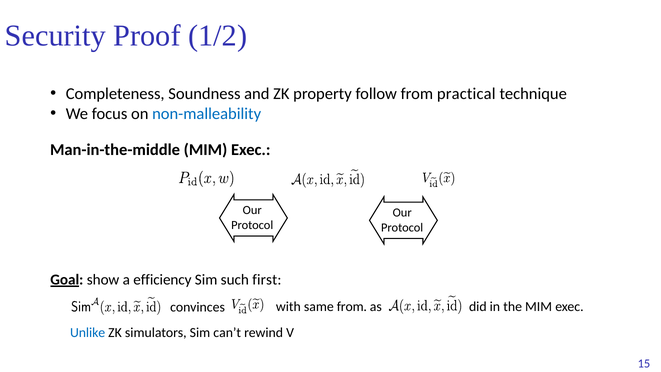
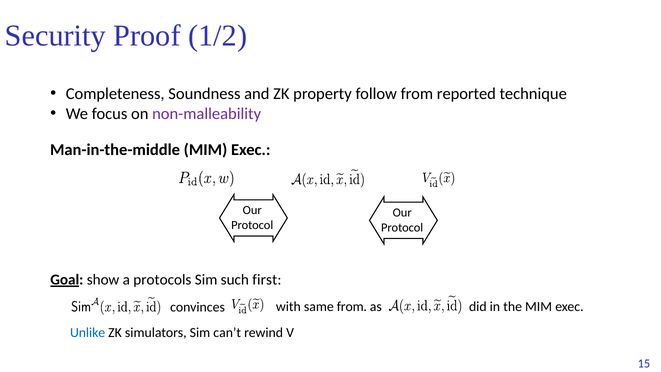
practical: practical -> reported
non-malleability colour: blue -> purple
efficiency: efficiency -> protocols
